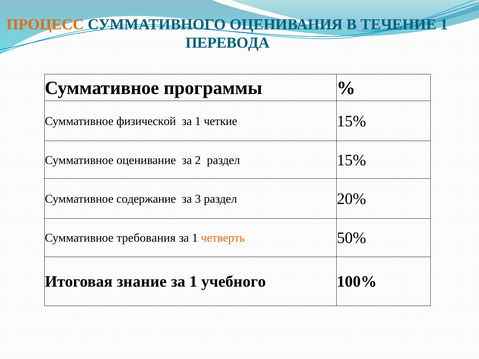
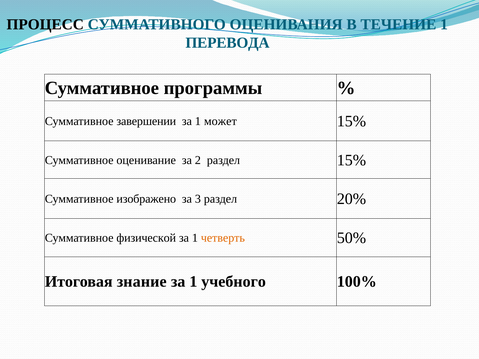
ПРОЦЕСС colour: orange -> black
физической: физической -> завершении
четкие: четкие -> может
содержание: содержание -> изображено
требования: требования -> физической
